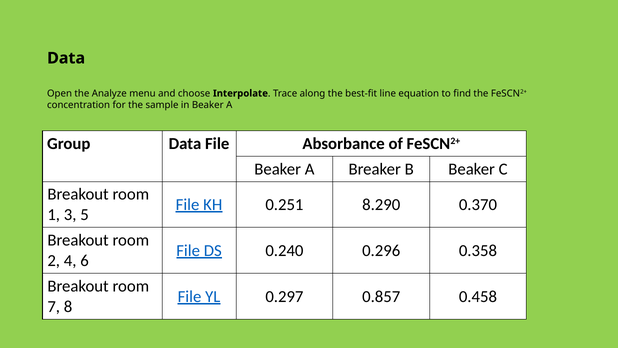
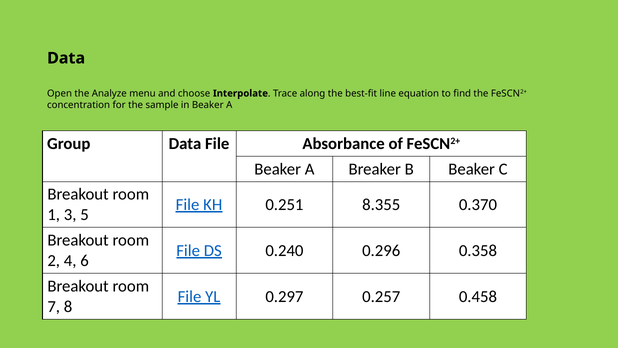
8.290: 8.290 -> 8.355
0.857: 0.857 -> 0.257
